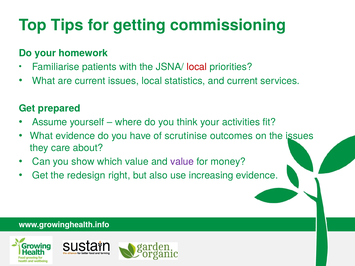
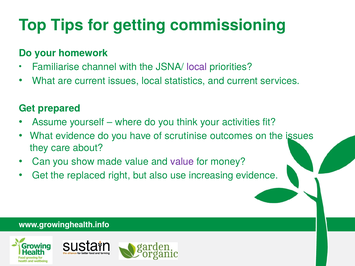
patients: patients -> channel
local at (197, 67) colour: red -> purple
which: which -> made
redesign: redesign -> replaced
